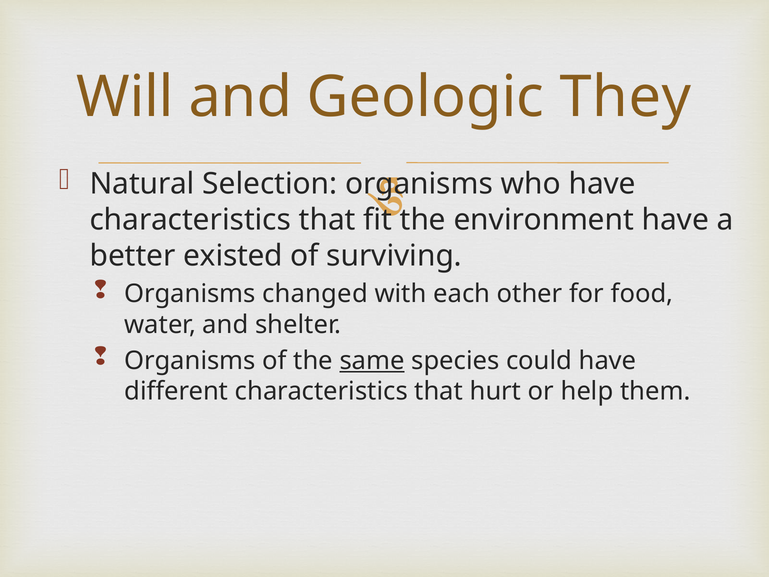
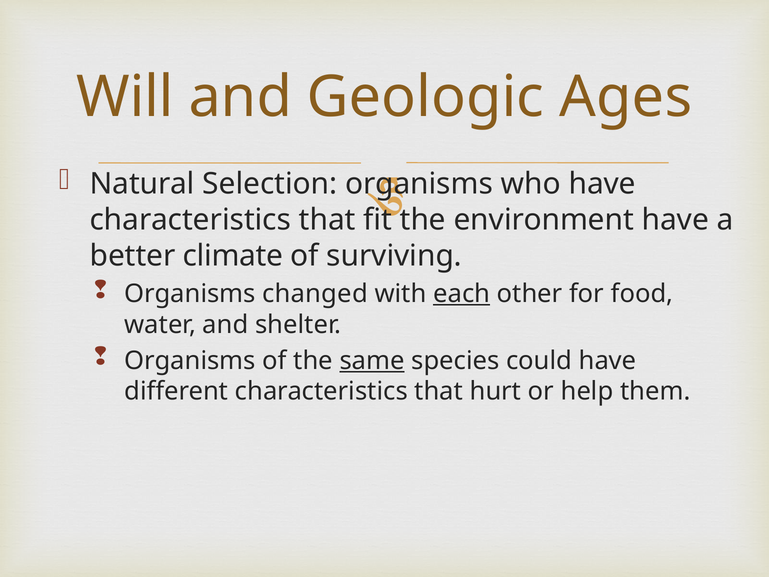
They: They -> Ages
existed: existed -> climate
each underline: none -> present
